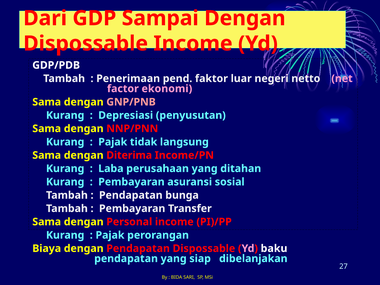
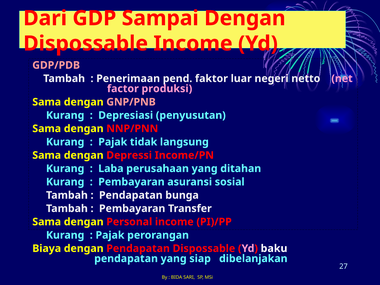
GDP/PDB colour: white -> pink
ekonomi: ekonomi -> produksi
Diterima: Diterima -> Depressi
